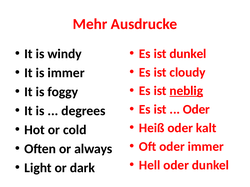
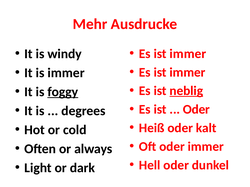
dunkel at (188, 54): dunkel -> immer
cloudy at (188, 72): cloudy -> immer
foggy underline: none -> present
